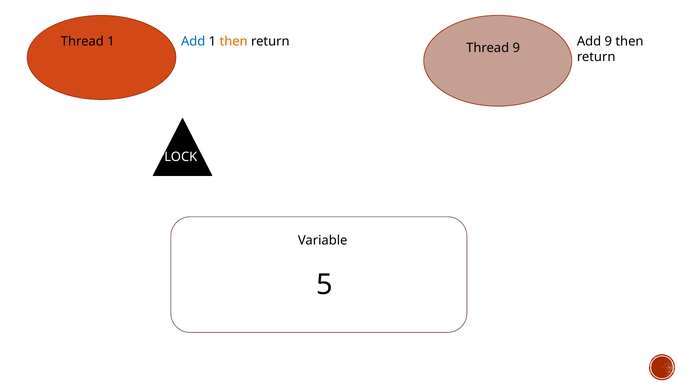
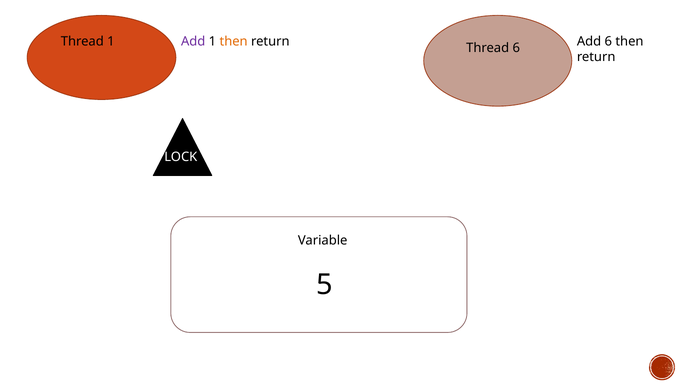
Add at (193, 42) colour: blue -> purple
Thread 9: 9 -> 6
Add 9: 9 -> 6
